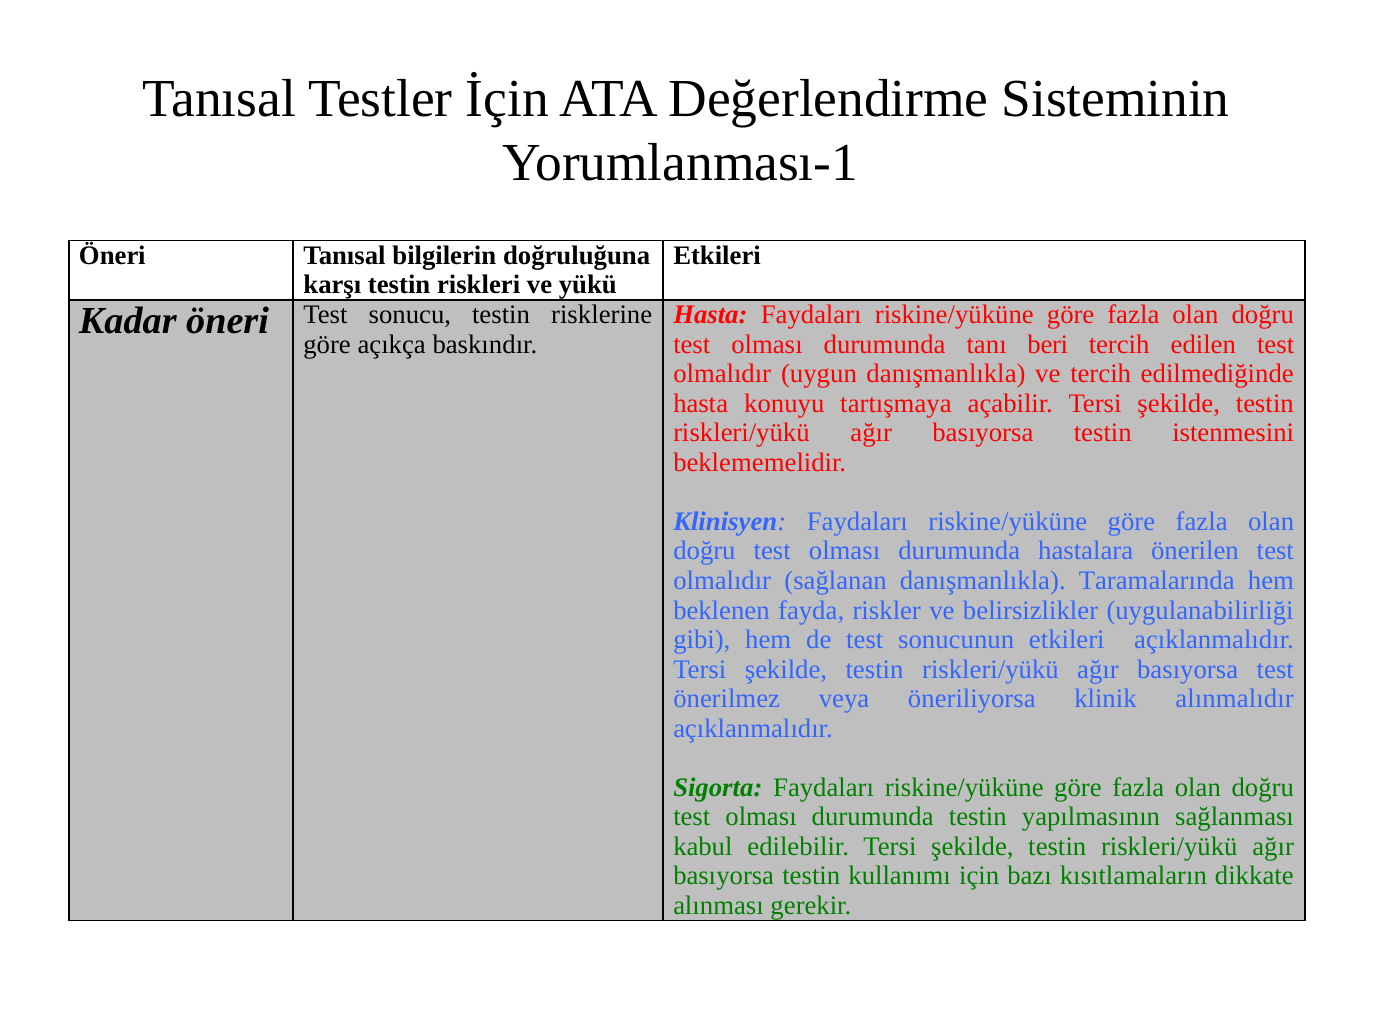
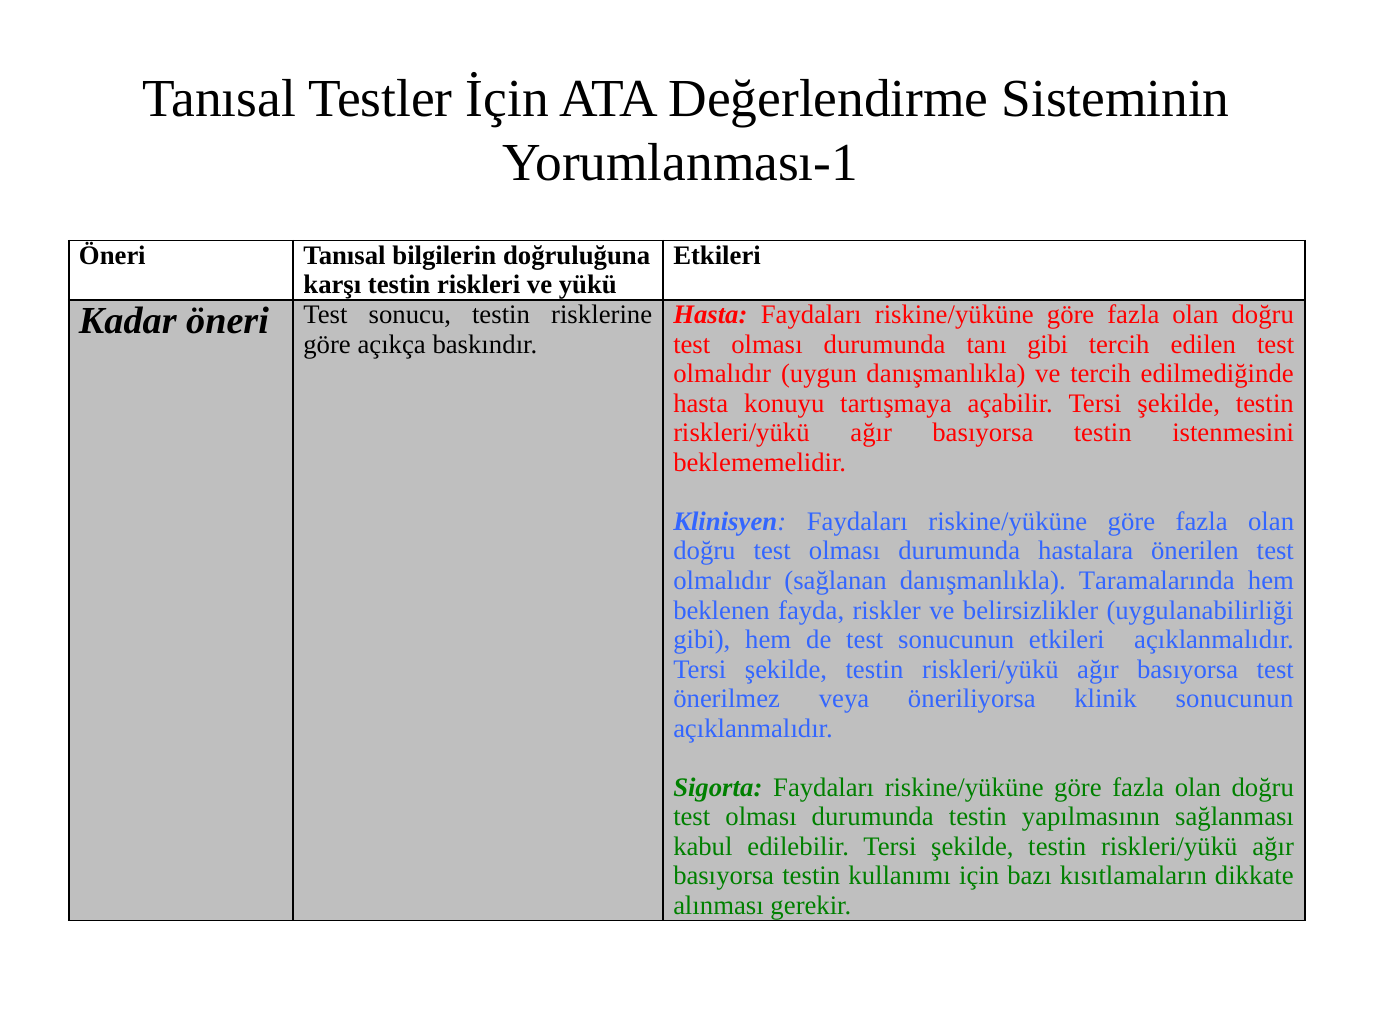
tanı beri: beri -> gibi
klinik alınmalıdır: alınmalıdır -> sonucunun
